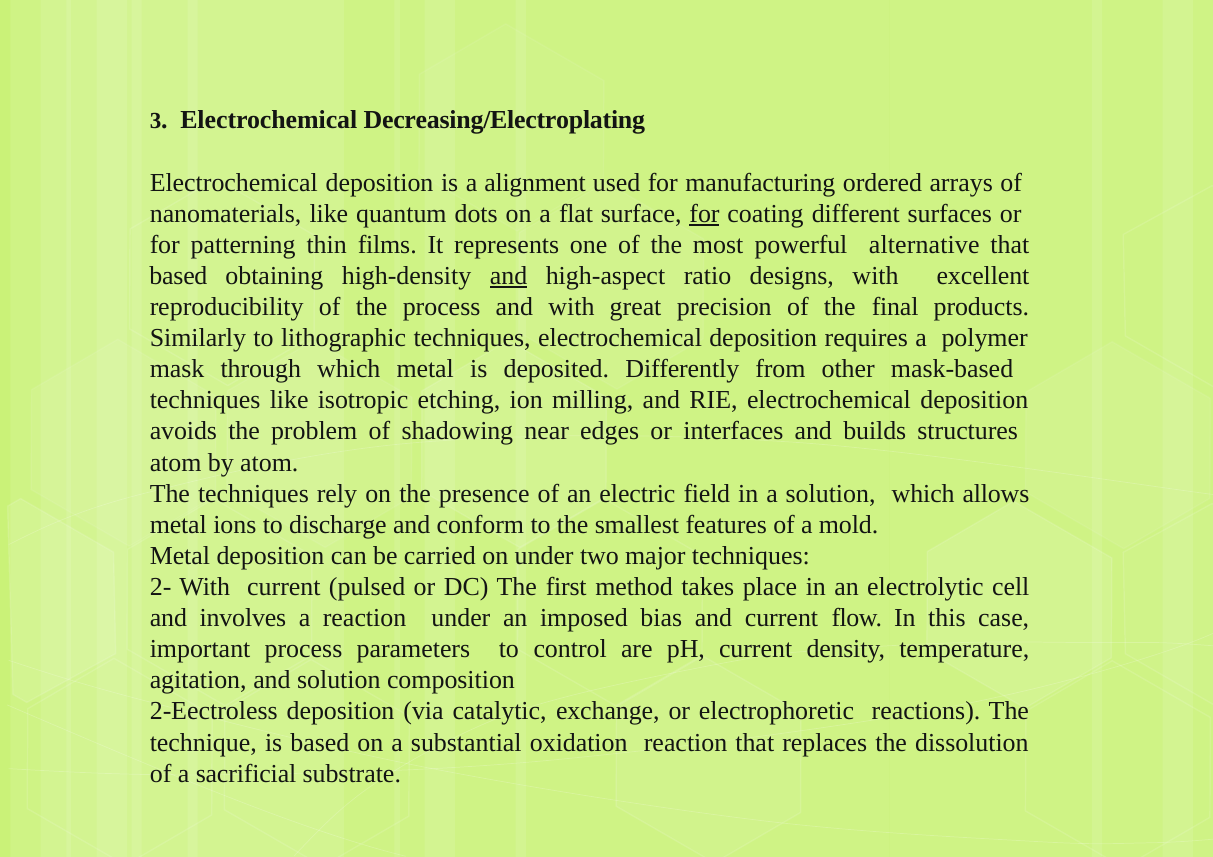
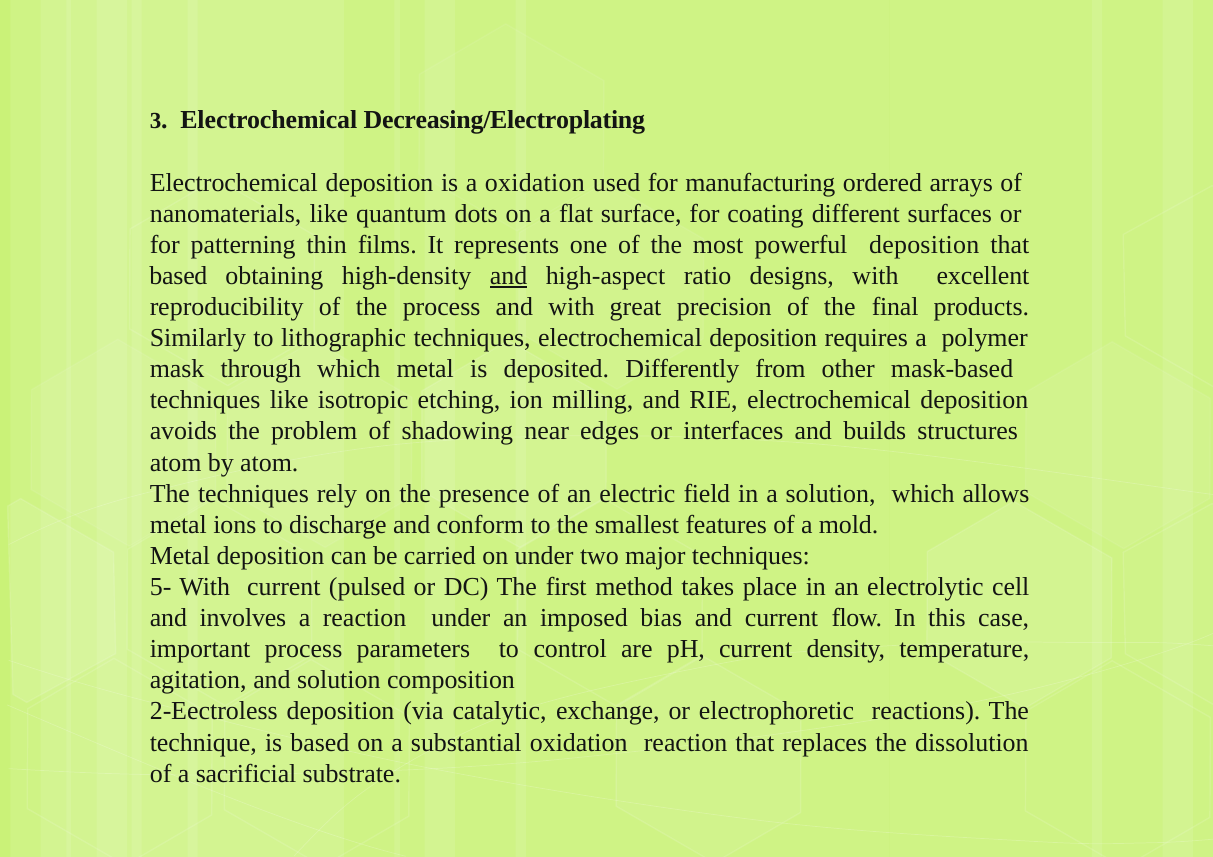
a alignment: alignment -> oxidation
for at (704, 214) underline: present -> none
powerful alternative: alternative -> deposition
2-: 2- -> 5-
